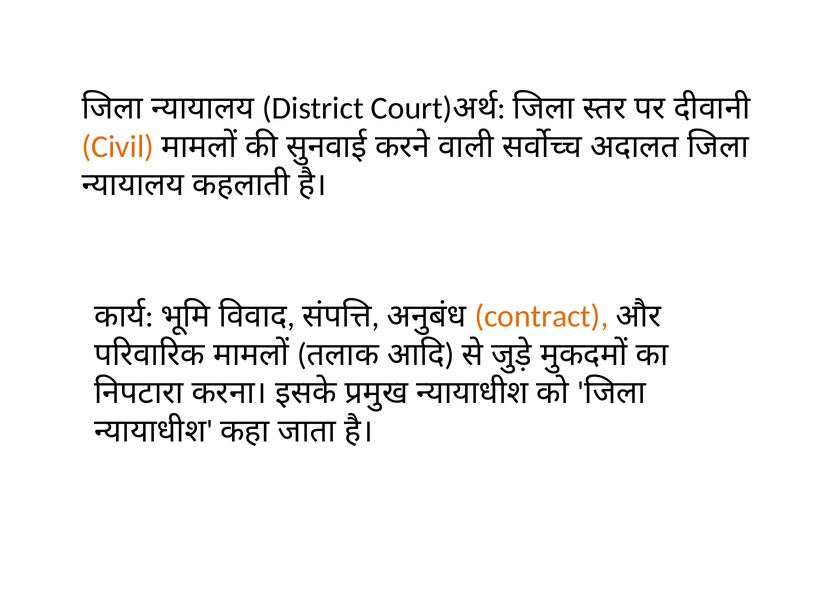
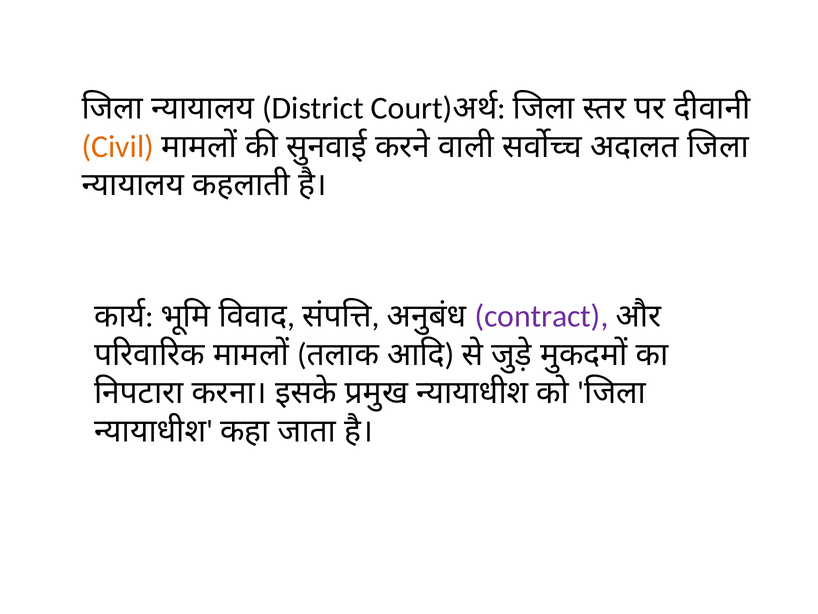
contract colour: orange -> purple
